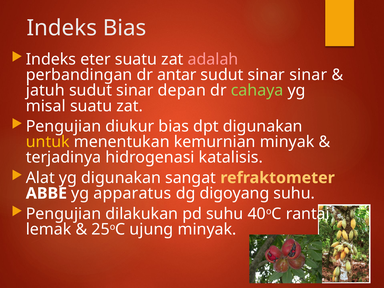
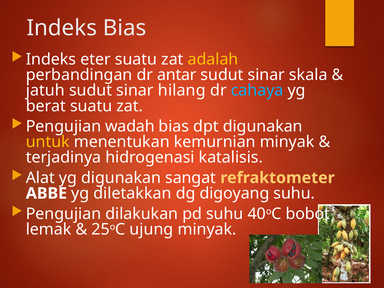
adalah colour: pink -> yellow
sinar sinar: sinar -> skala
depan: depan -> hilang
cahaya colour: light green -> light blue
misal: misal -> berat
diukur: diukur -> wadah
apparatus: apparatus -> diletakkan
rantai: rantai -> bobot
